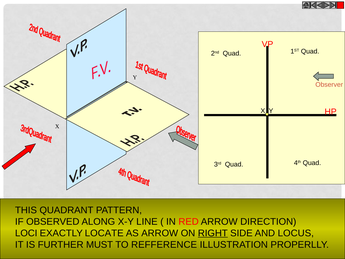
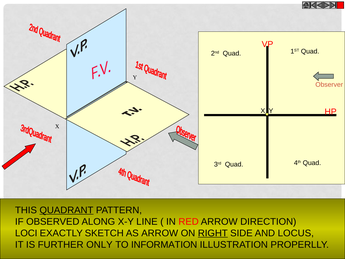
QUADRANT underline: none -> present
LOCATE: LOCATE -> SKETCH
MUST: MUST -> ONLY
REFFERENCE: REFFERENCE -> INFORMATION
